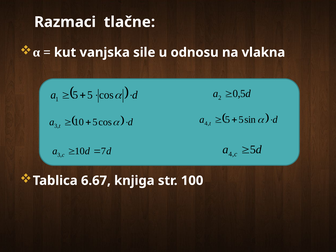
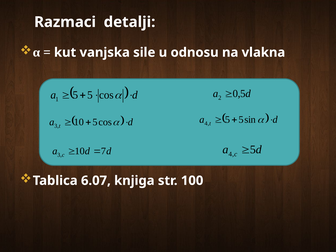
tlačne: tlačne -> detalji
6.67: 6.67 -> 6.07
